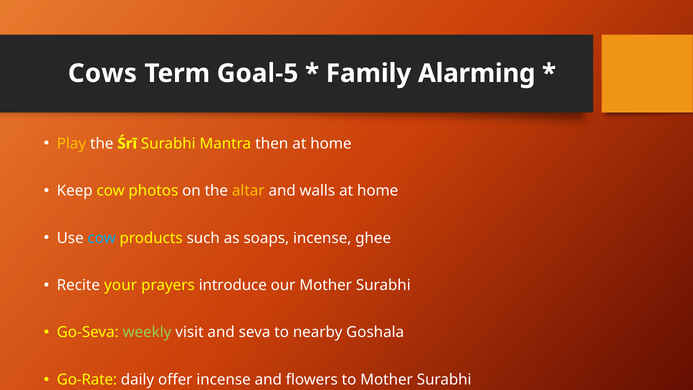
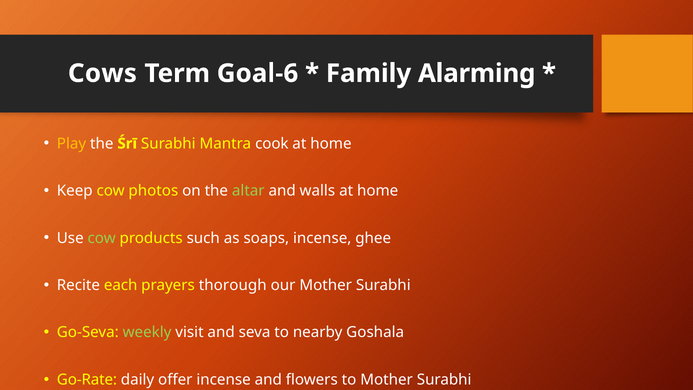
Goal-5: Goal-5 -> Goal-6
then: then -> cook
altar colour: yellow -> light green
cow at (102, 238) colour: light blue -> light green
your: your -> each
introduce: introduce -> thorough
